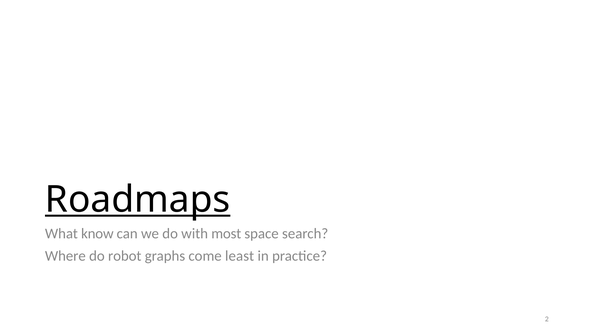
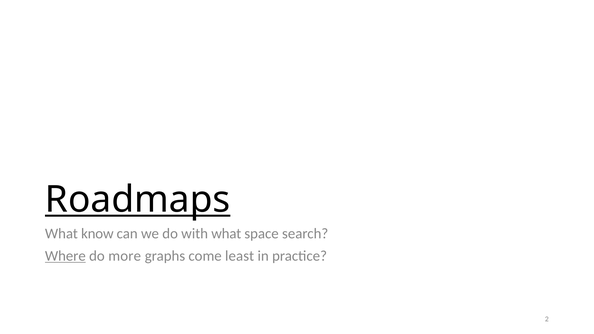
with most: most -> what
Where underline: none -> present
robot: robot -> more
